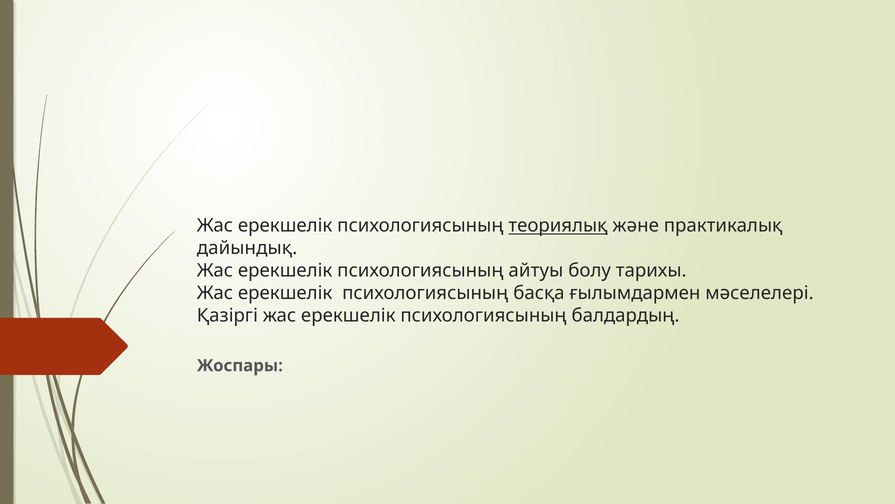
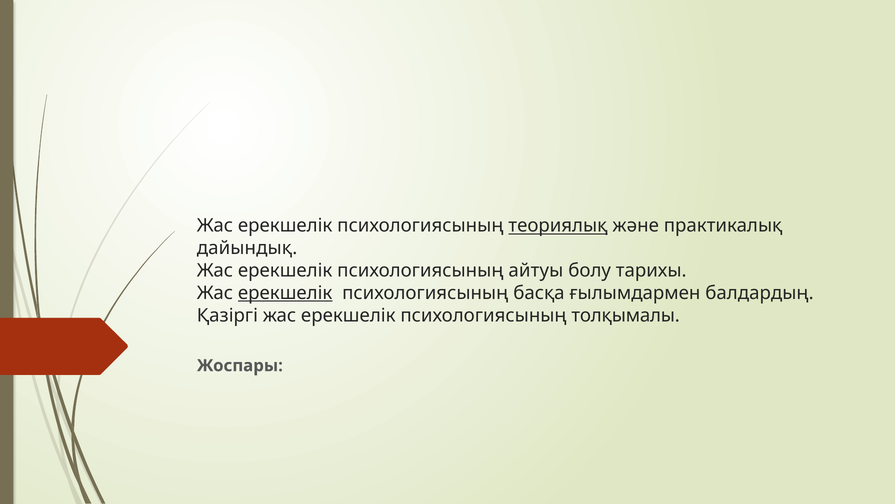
ерекшелік at (285, 293) underline: none -> present
мәселелері: мәселелері -> балдардың
балдардың: балдардың -> толқымалы
